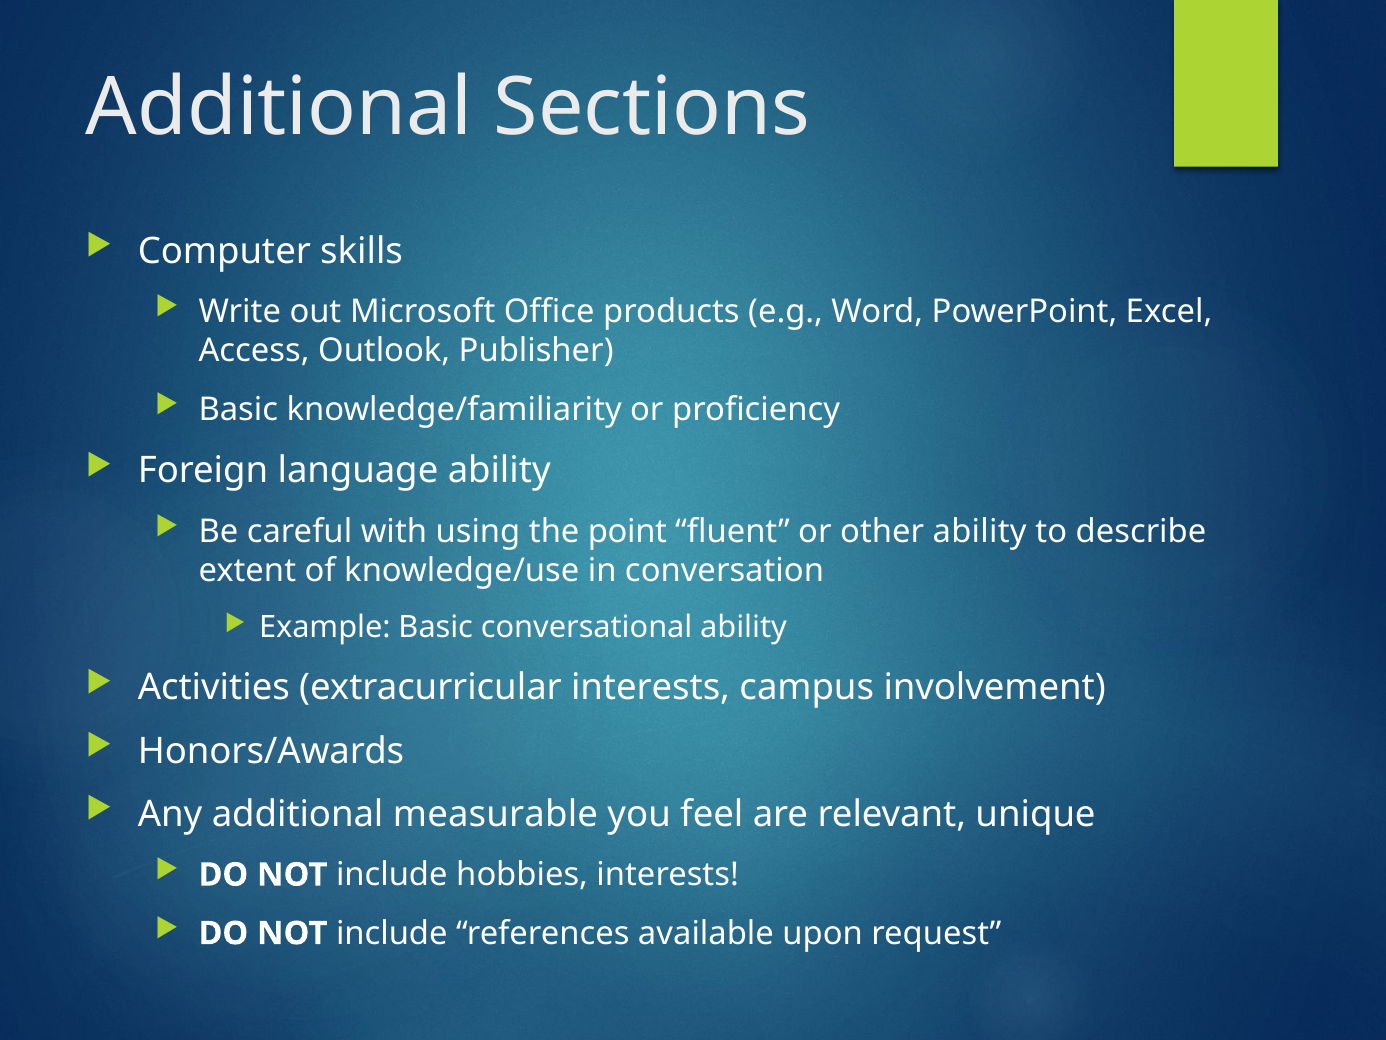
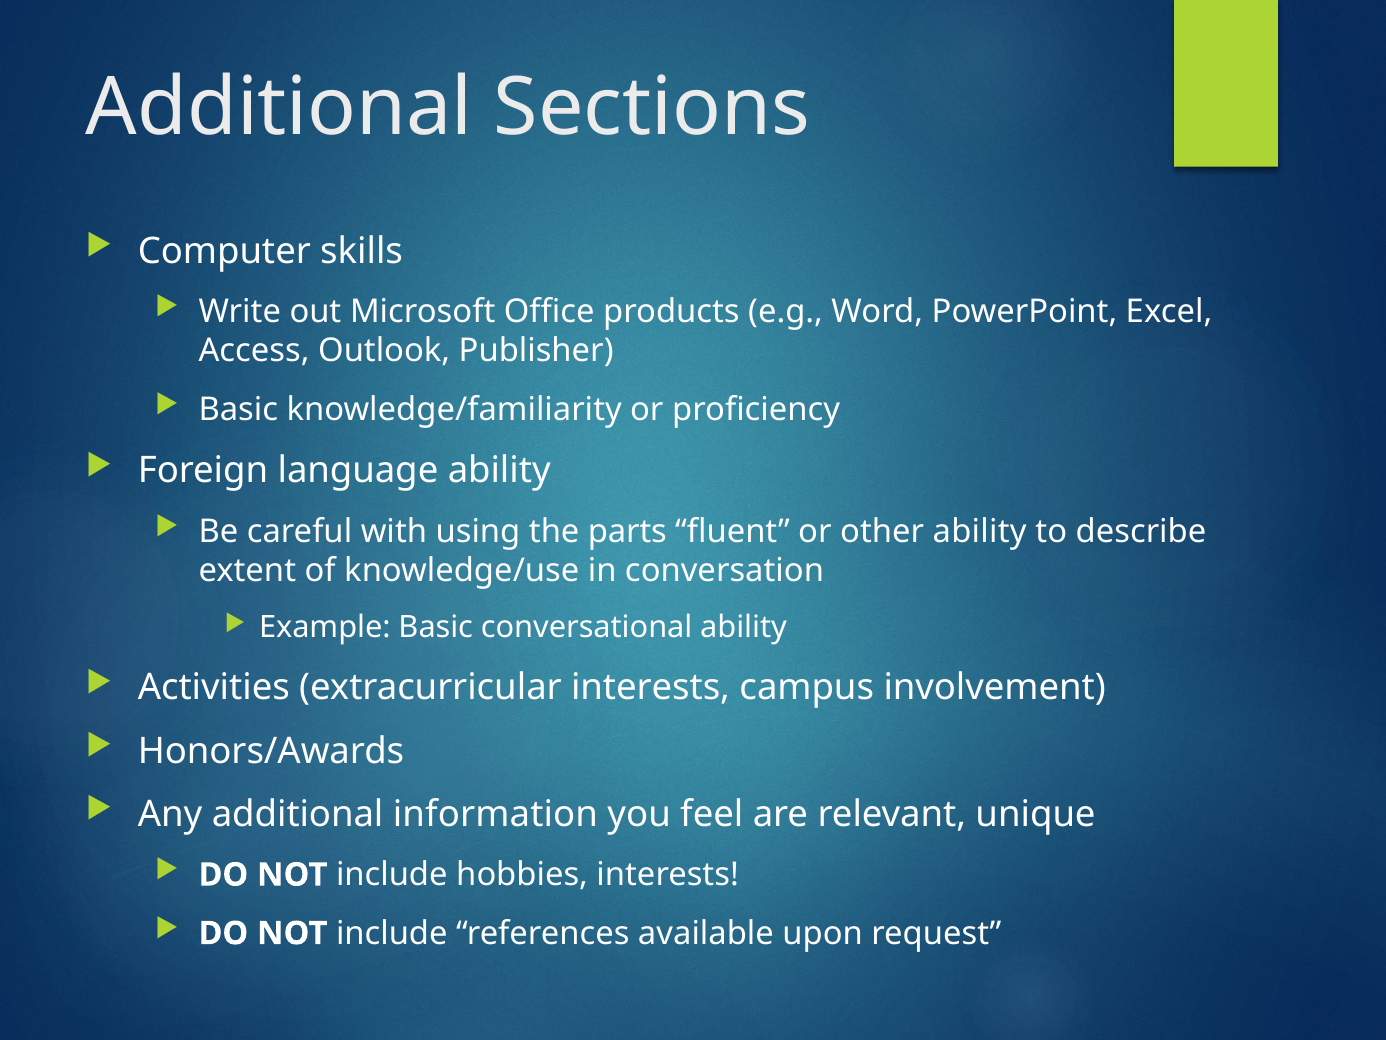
point: point -> parts
measurable: measurable -> information
